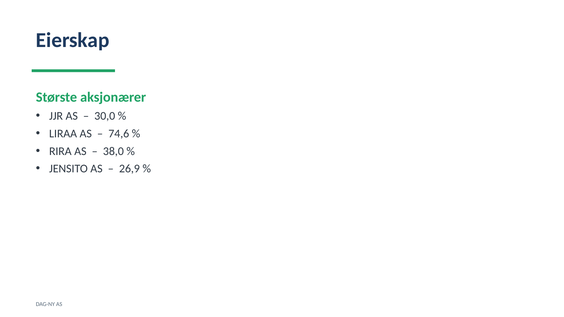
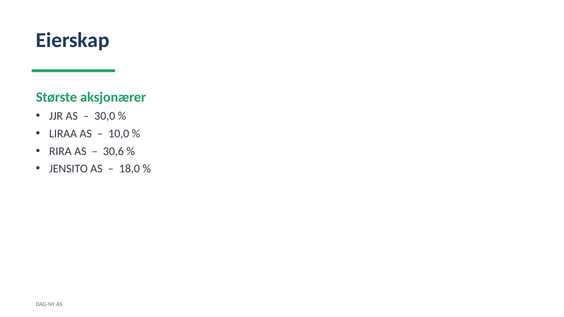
74,6: 74,6 -> 10,0
38,0: 38,0 -> 30,6
26,9: 26,9 -> 18,0
